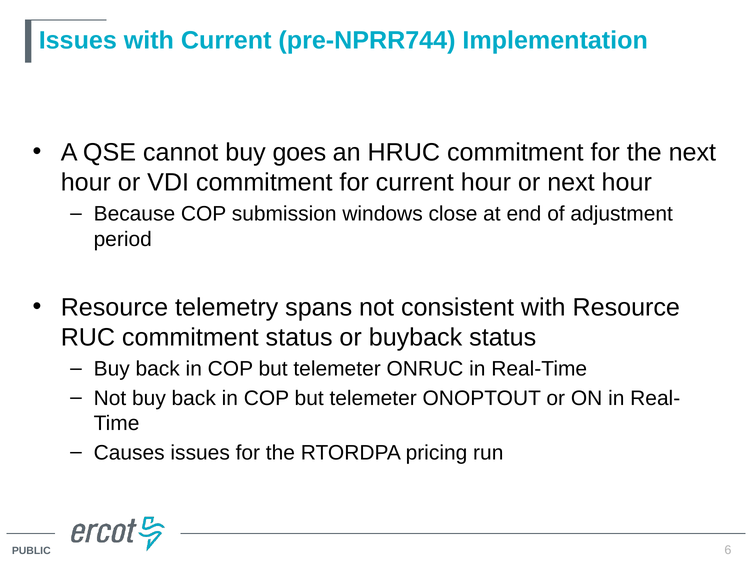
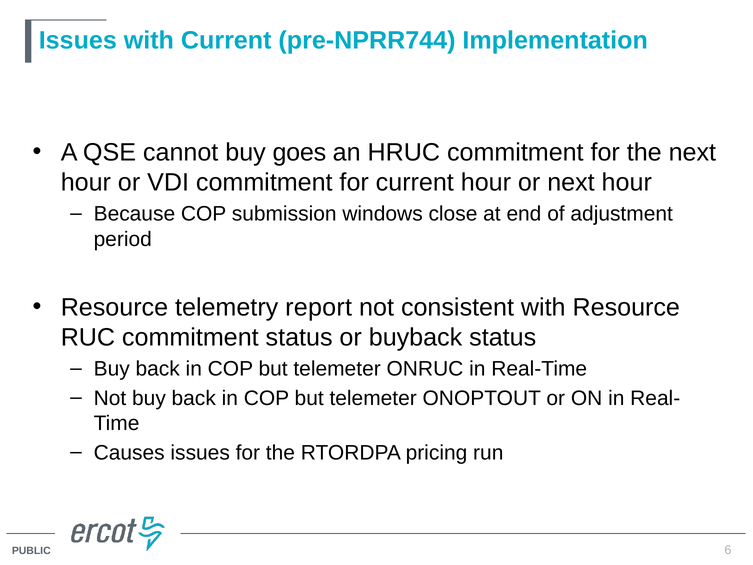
spans: spans -> report
